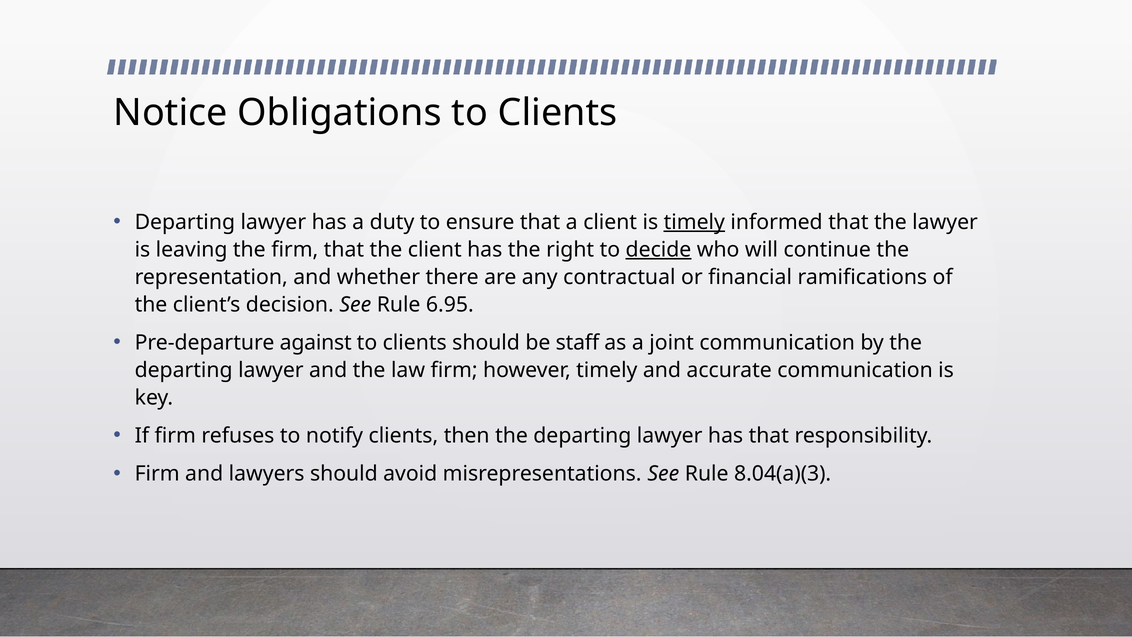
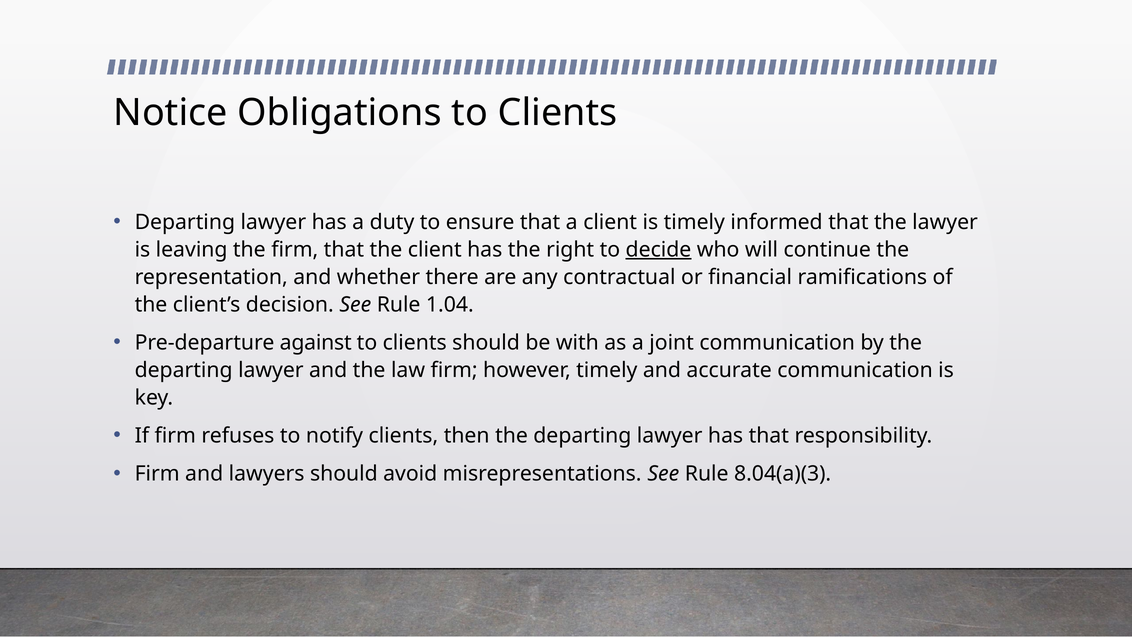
timely at (694, 222) underline: present -> none
6.95: 6.95 -> 1.04
staff: staff -> with
